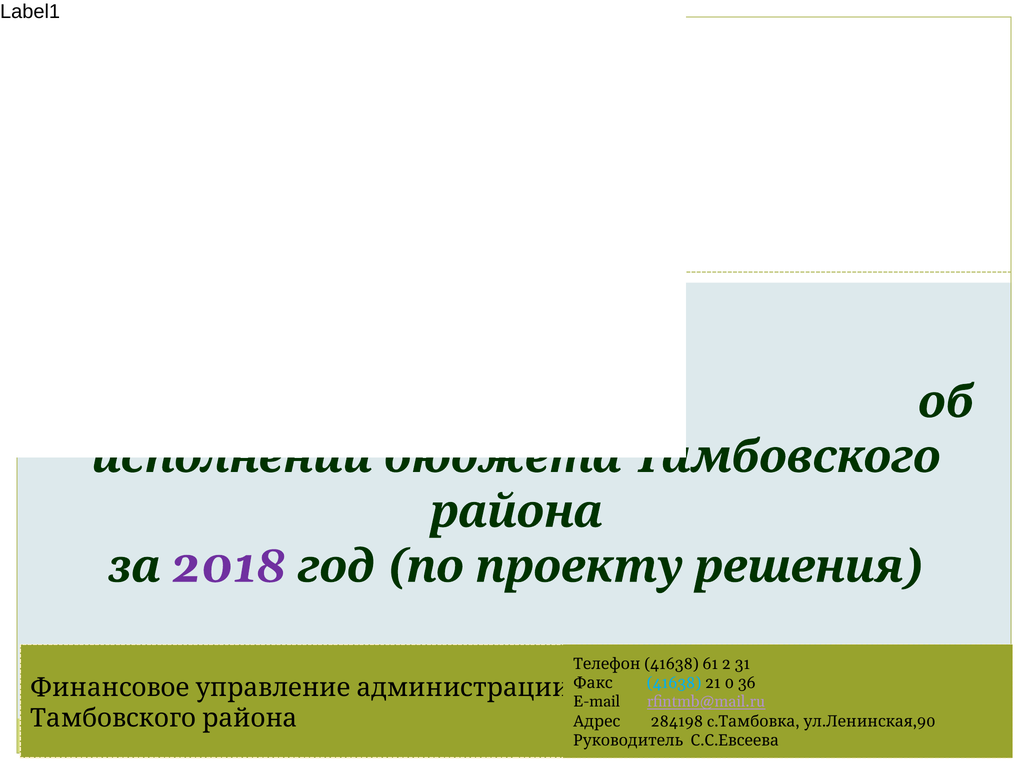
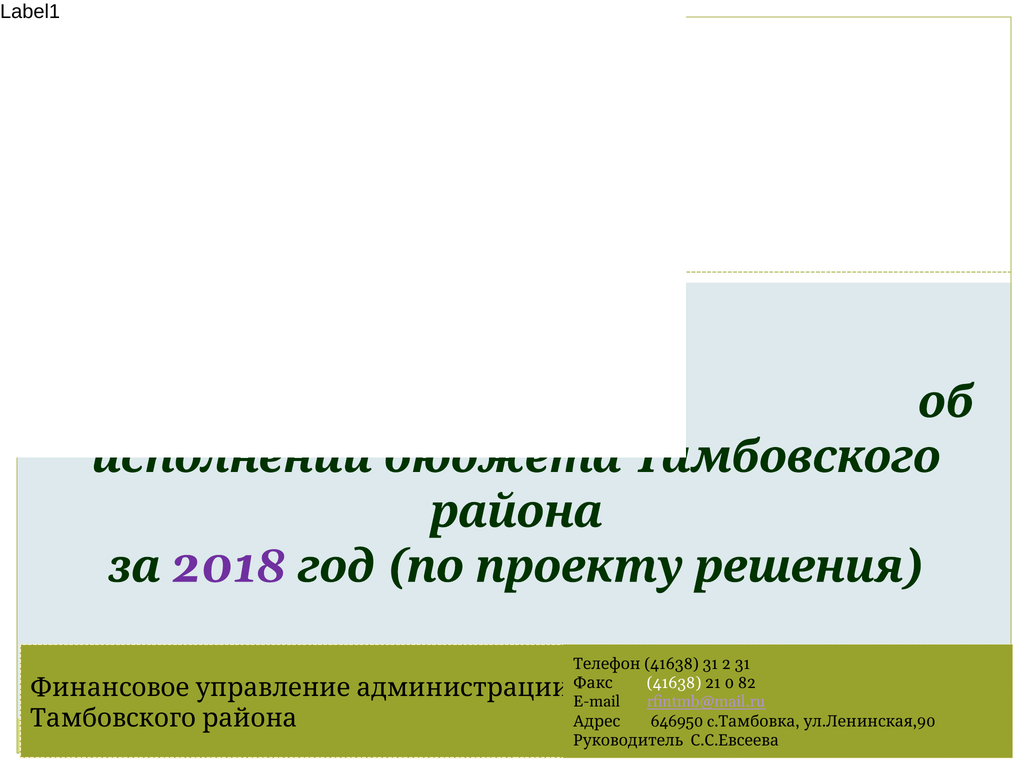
41638 61: 61 -> 31
41638 at (674, 684) colour: light blue -> white
36: 36 -> 82
284198: 284198 -> 646950
